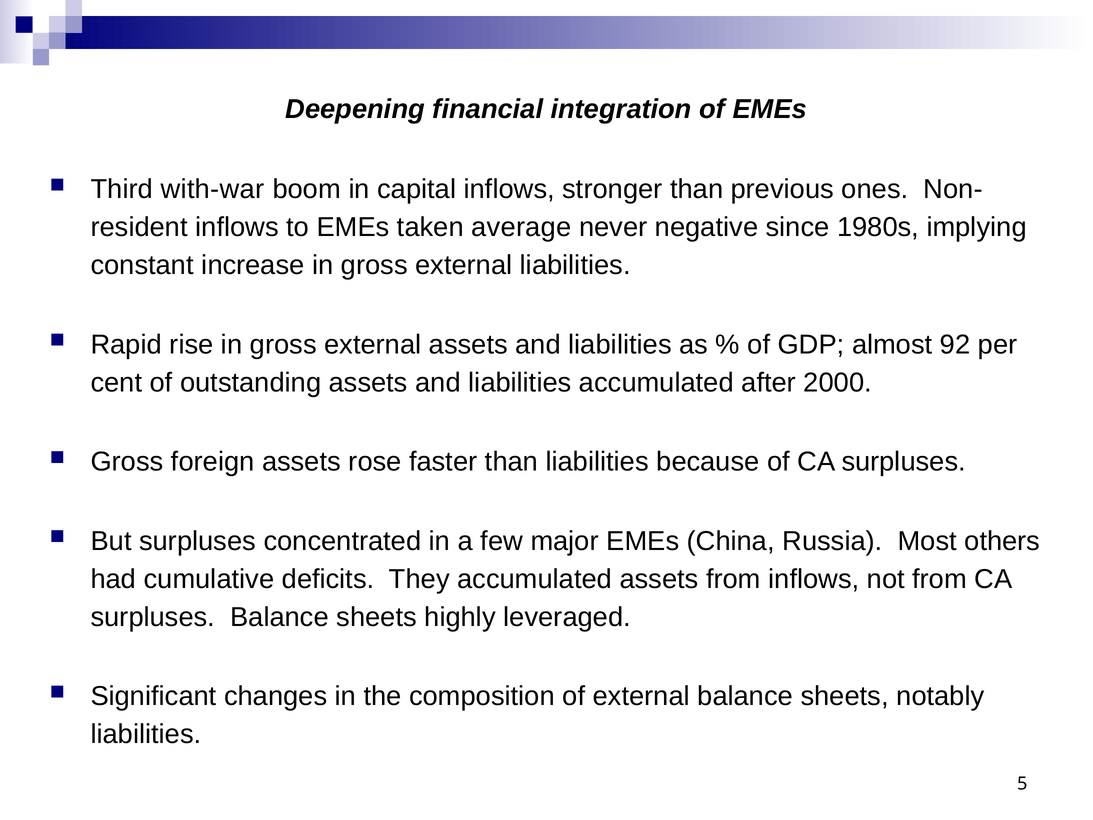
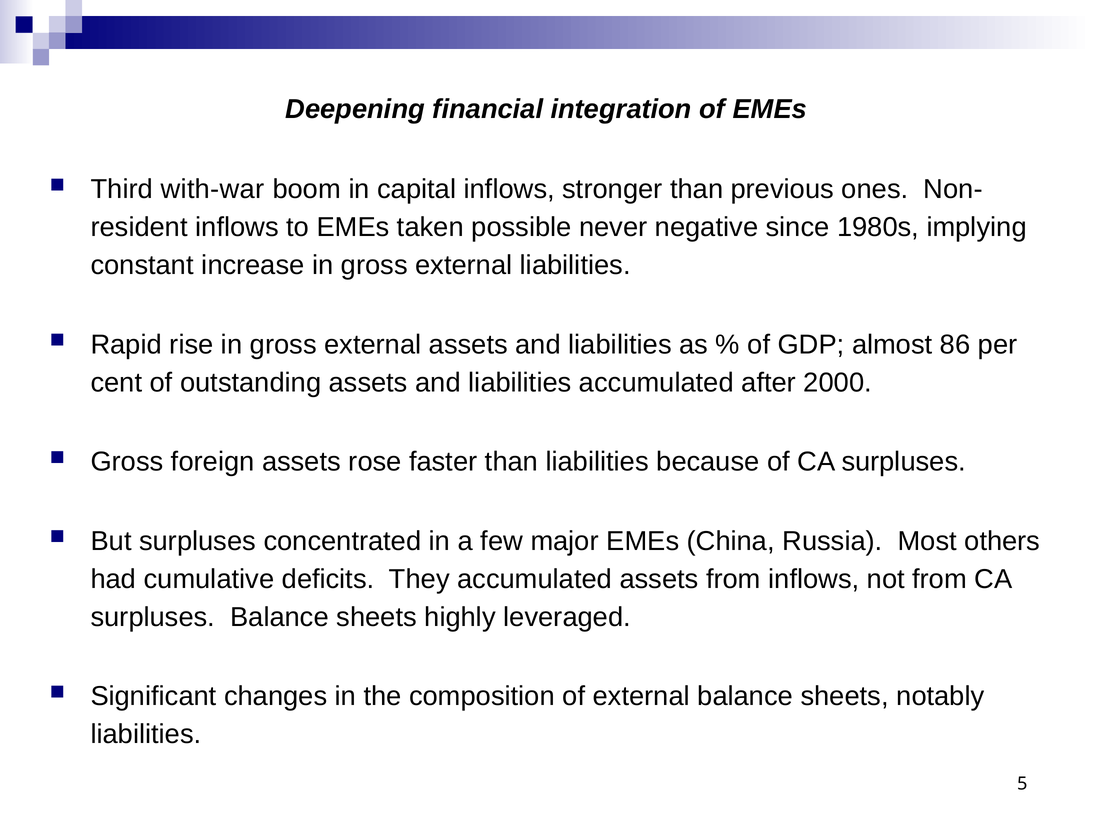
average: average -> possible
92: 92 -> 86
